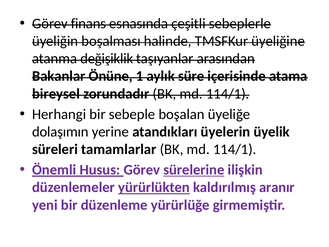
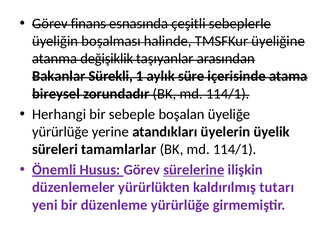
Önüne: Önüne -> Sürekli
dolaşımın at (60, 132): dolaşımın -> yürürlüğe
yürürlükten underline: present -> none
aranır: aranır -> tutarı
